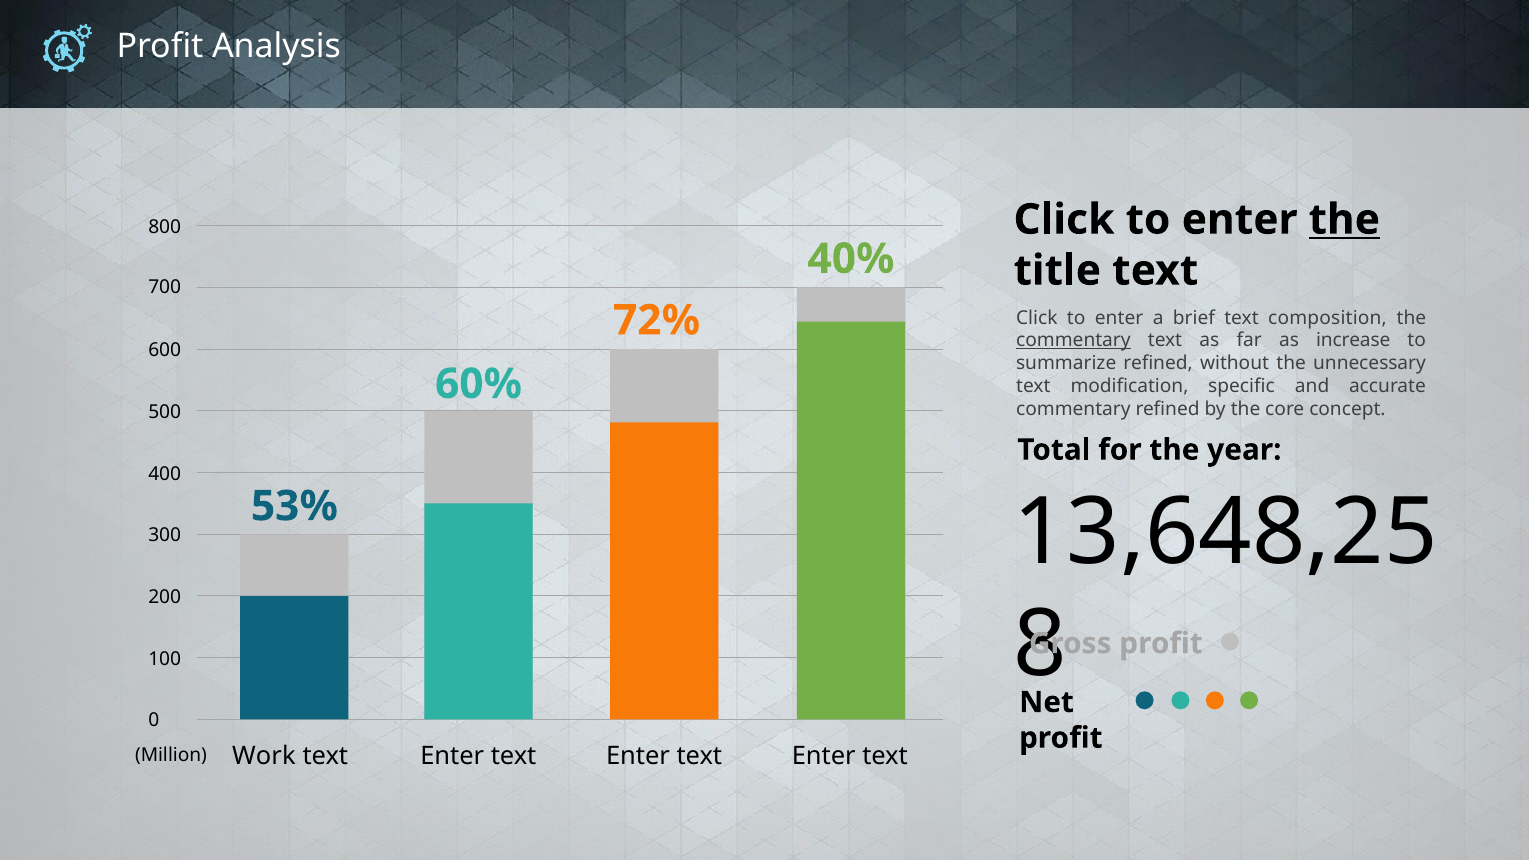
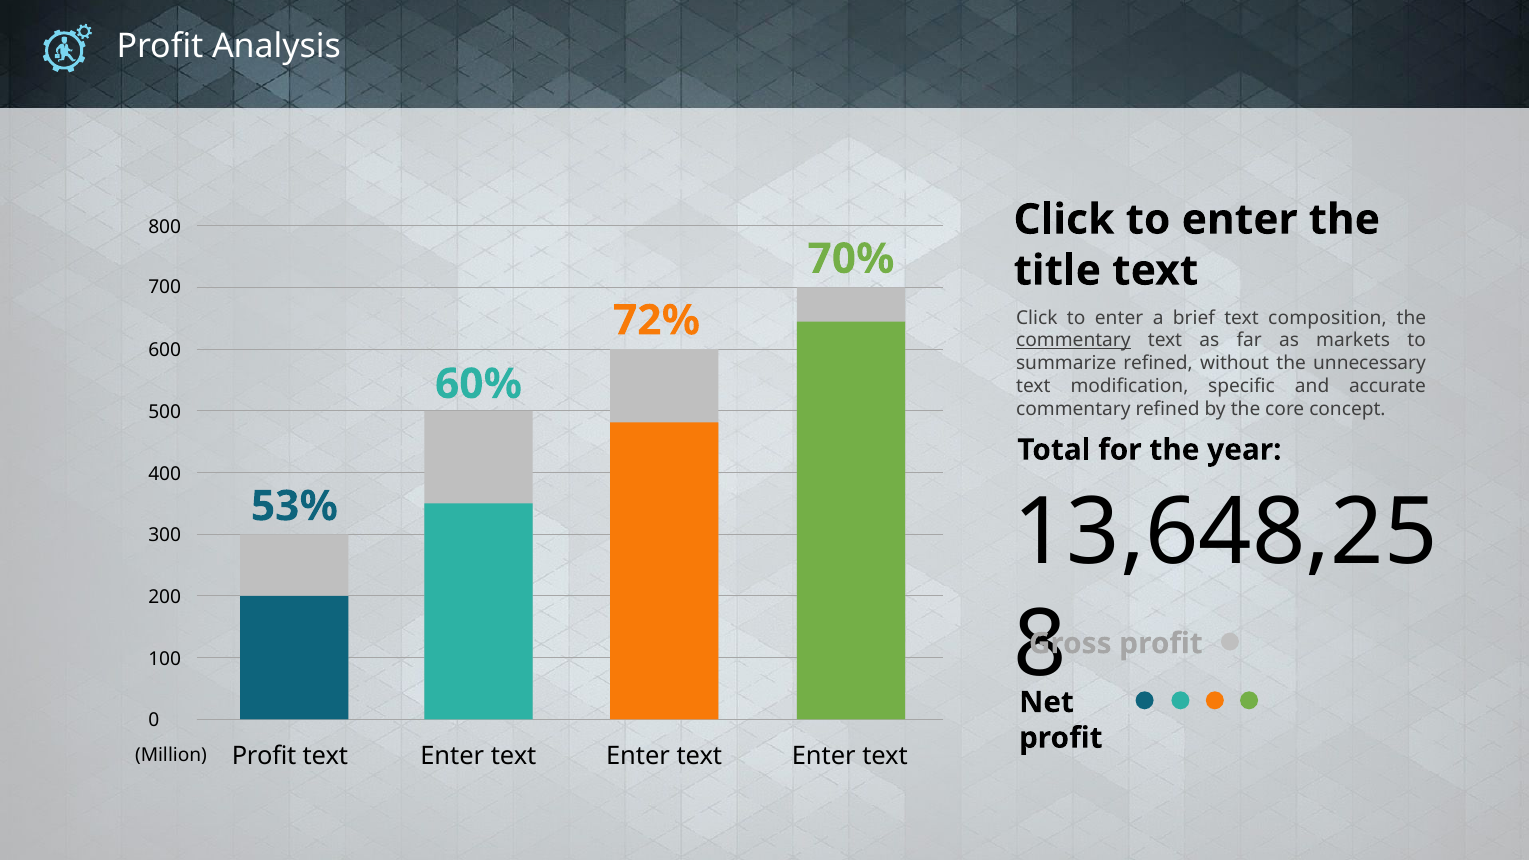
the at (1344, 220) underline: present -> none
40%: 40% -> 70%
increase: increase -> markets
Work at (264, 756): Work -> Profit
